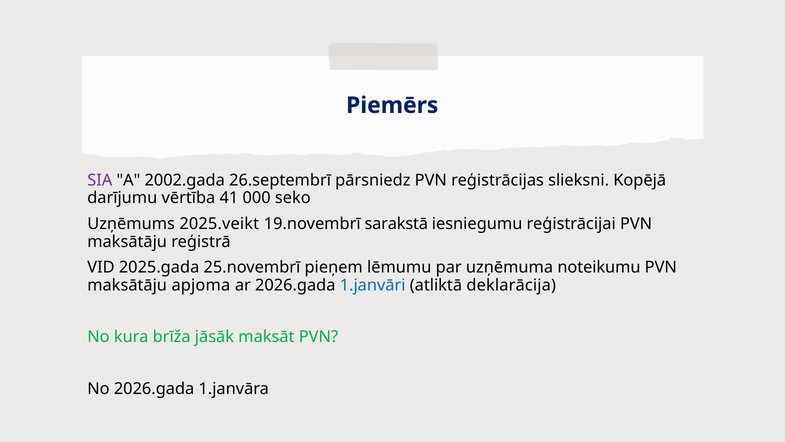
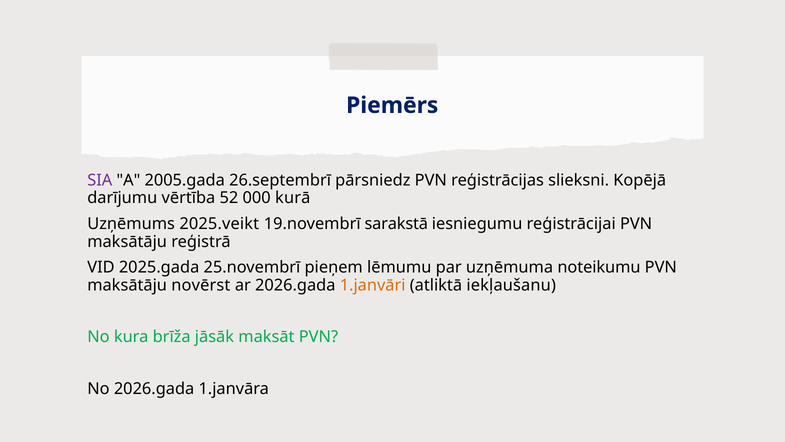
2002.gada: 2002.gada -> 2005.gada
41: 41 -> 52
seko: seko -> kurā
apjoma: apjoma -> novērst
1.janvāri colour: blue -> orange
deklarācija: deklarācija -> iekļaušanu
